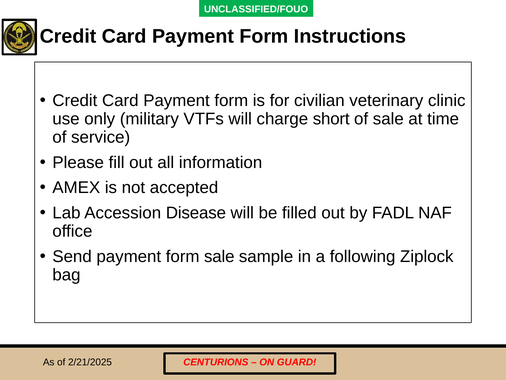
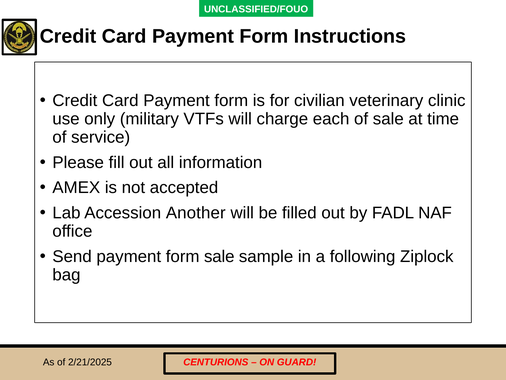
short: short -> each
Disease: Disease -> Another
